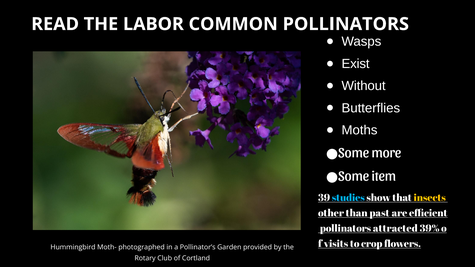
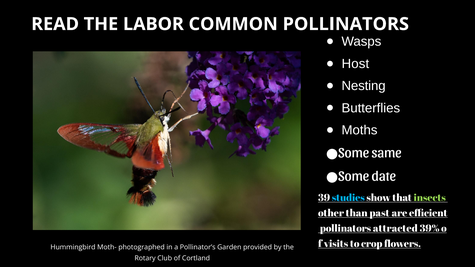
Exist: Exist -> Host
Without: Without -> Nesting
more: more -> same
item: item -> date
insects colour: yellow -> light green
